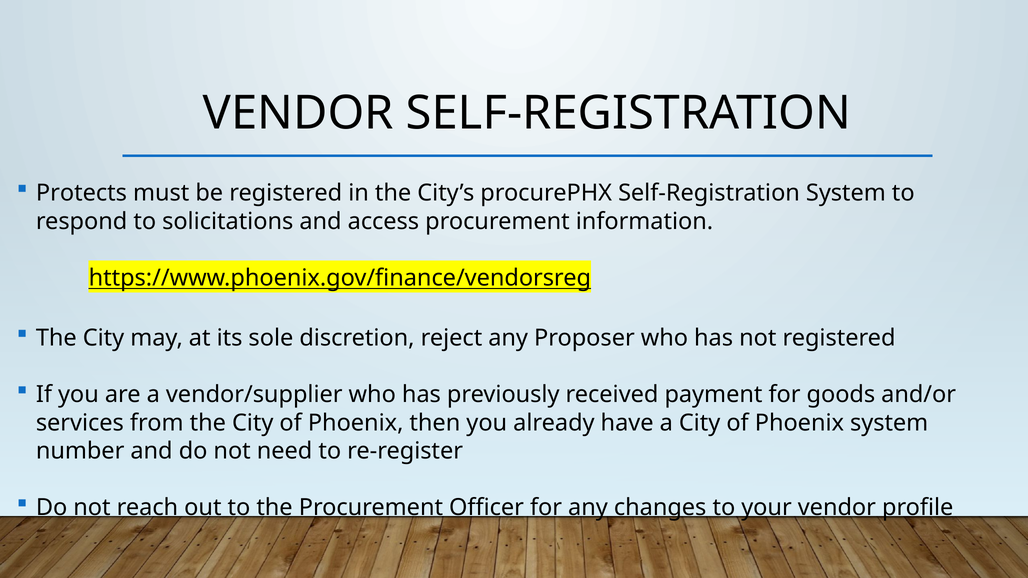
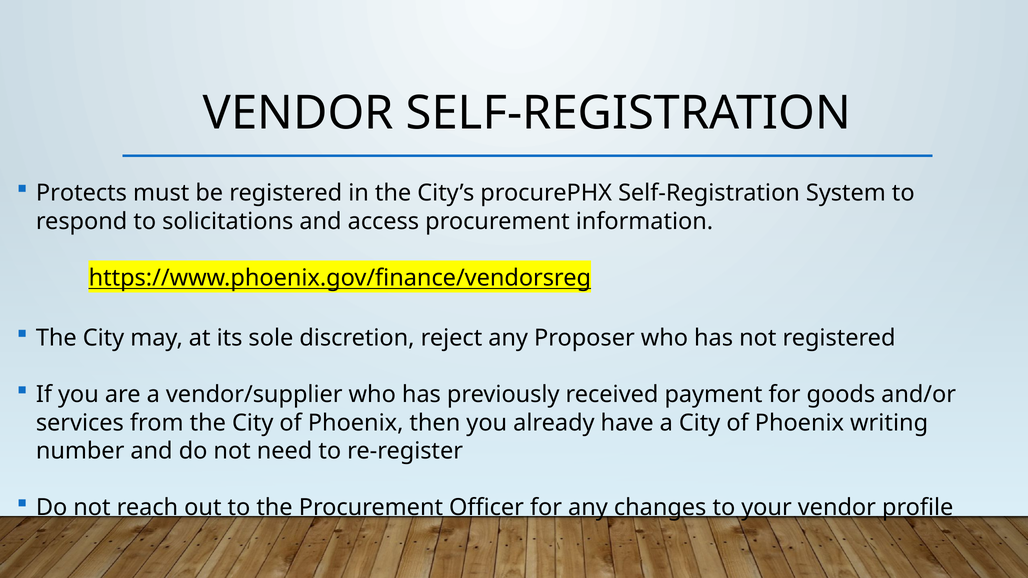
Phoenix system: system -> writing
